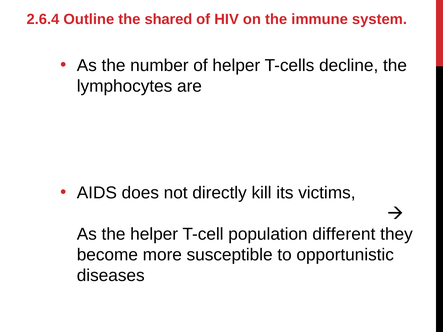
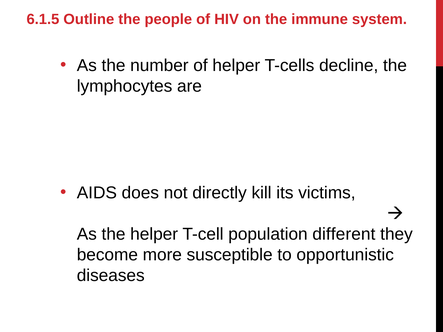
2.6.4: 2.6.4 -> 6.1.5
shared: shared -> people
